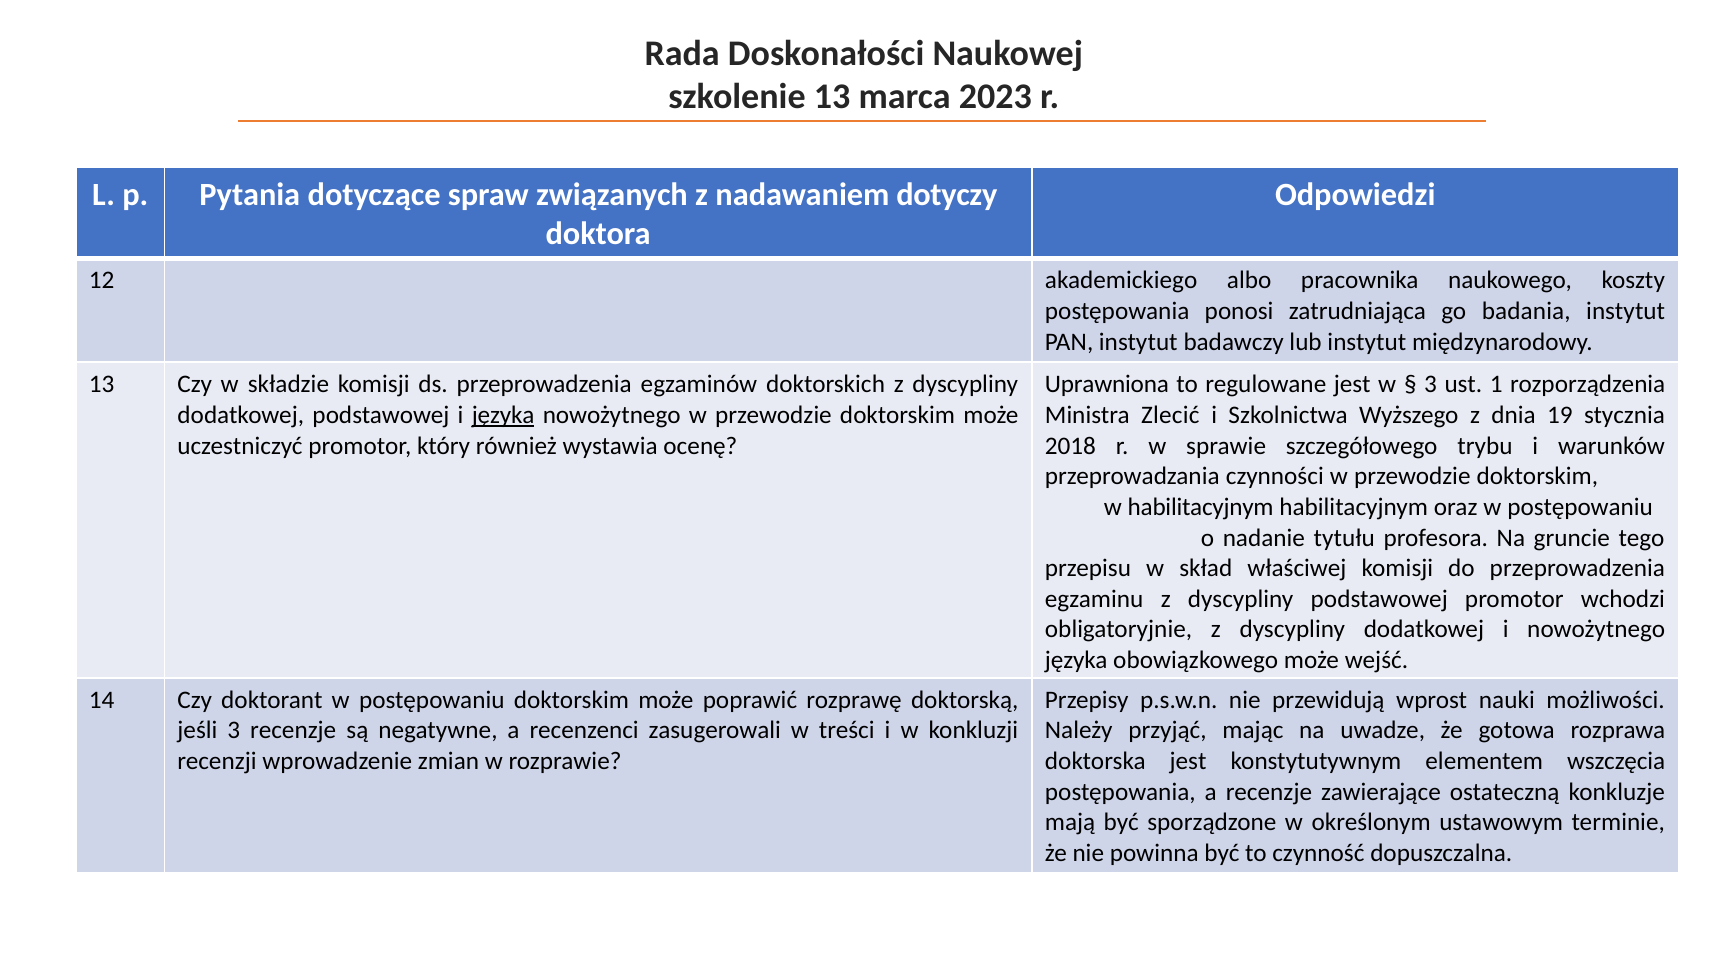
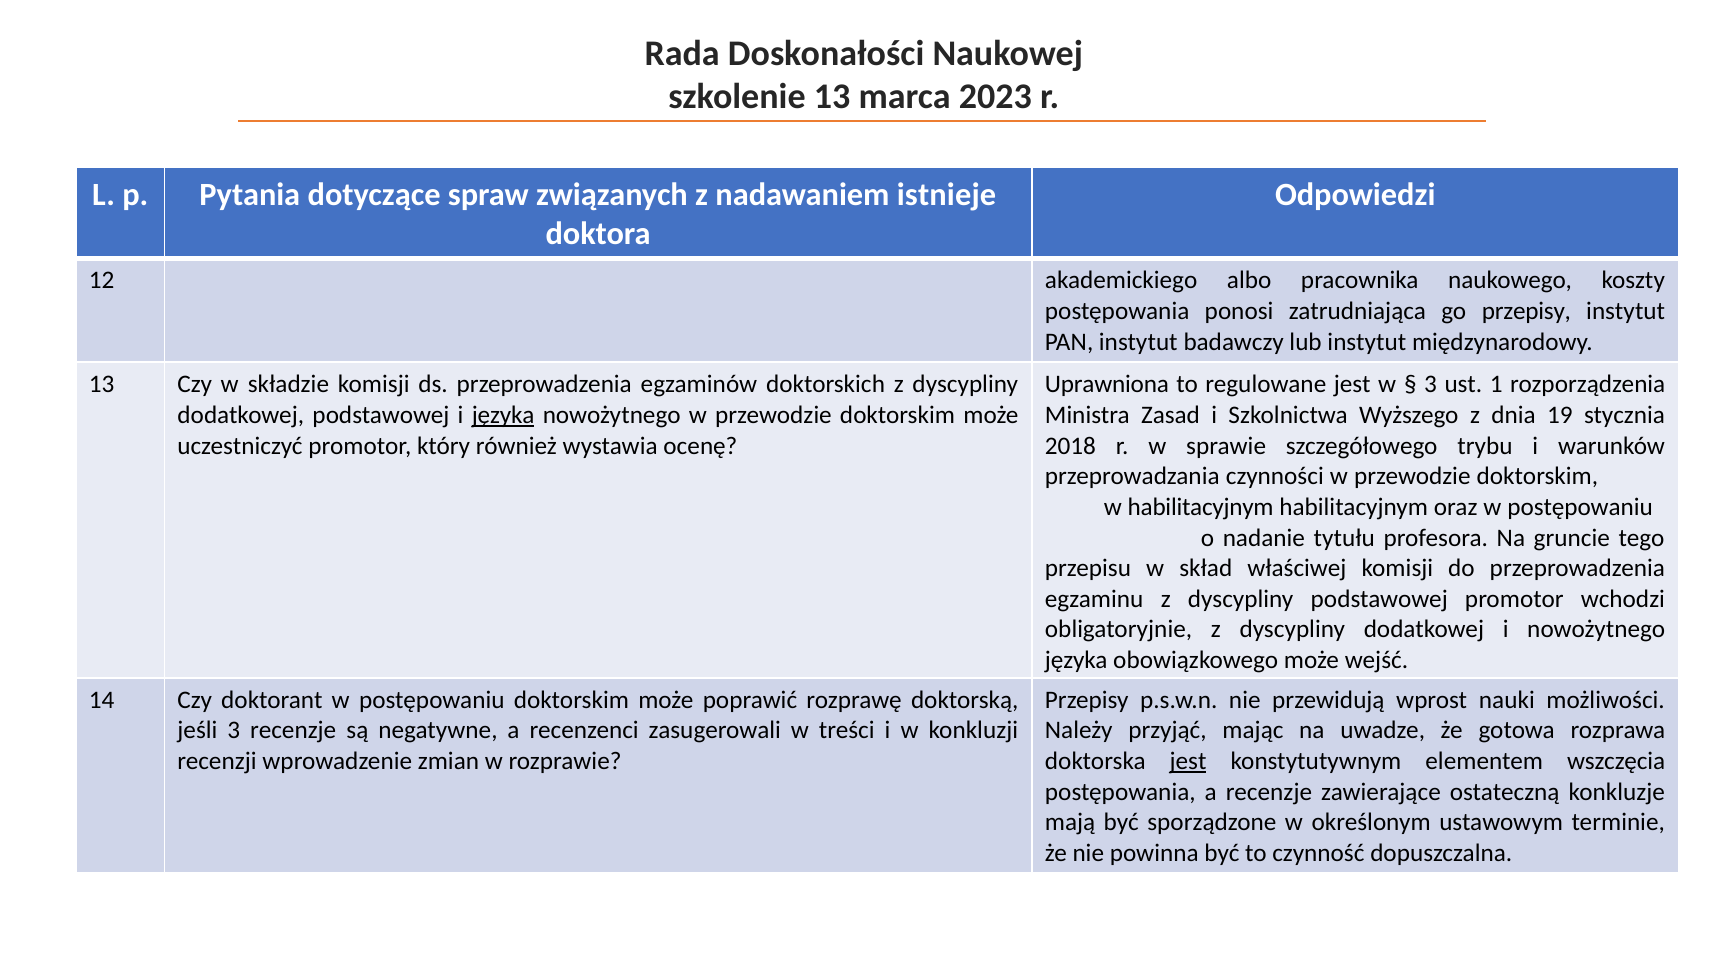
dotyczy: dotyczy -> istnieje
go badania: badania -> przepisy
Zlecić: Zlecić -> Zasad
jest at (1188, 761) underline: none -> present
